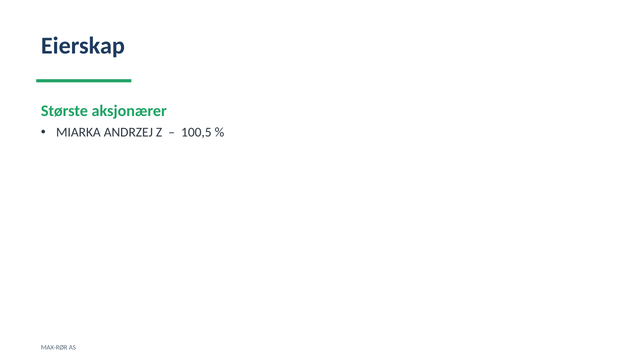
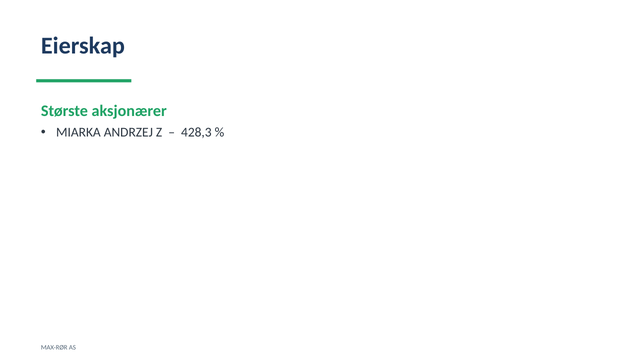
100,5: 100,5 -> 428,3
